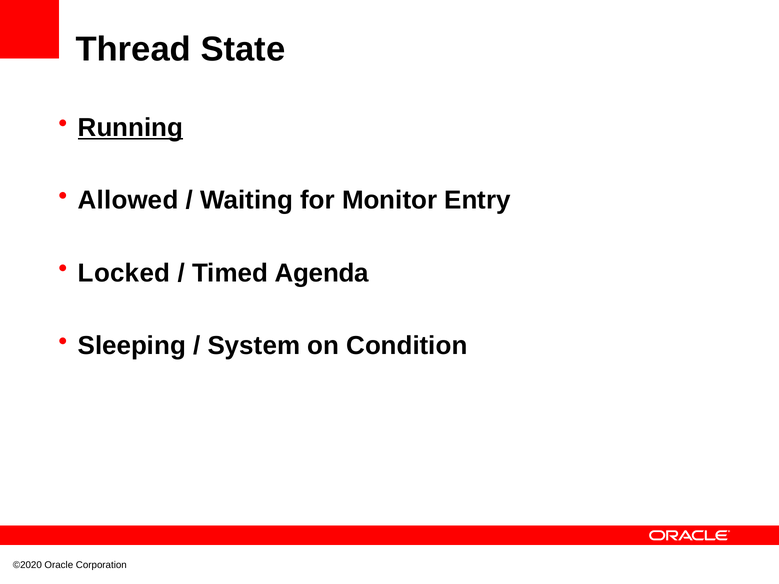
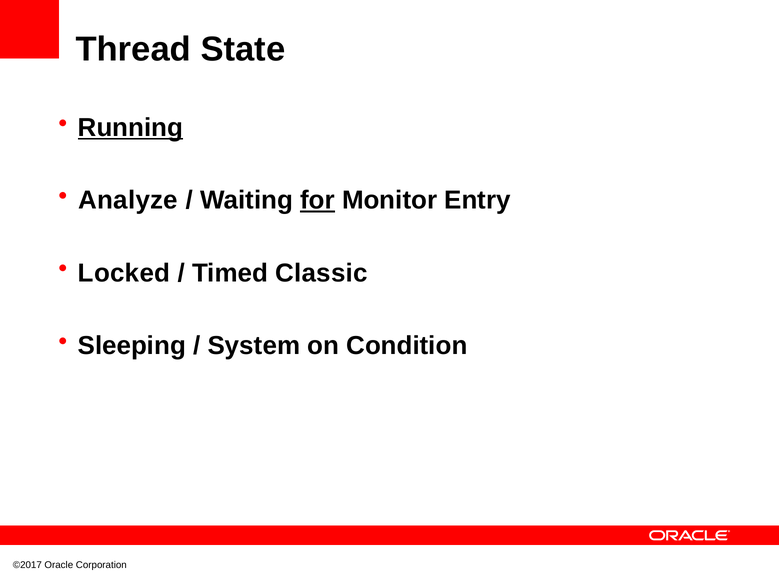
Allowed: Allowed -> Analyze
for underline: none -> present
Agenda: Agenda -> Classic
©2020: ©2020 -> ©2017
